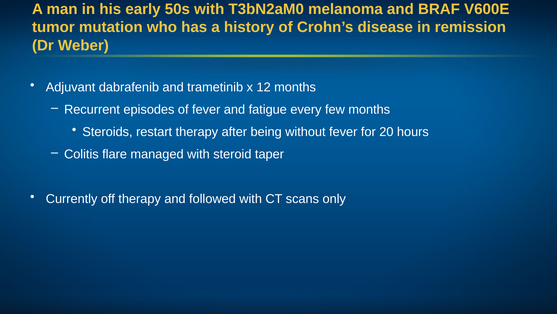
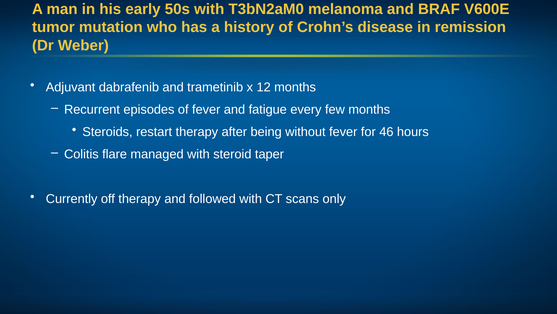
20: 20 -> 46
